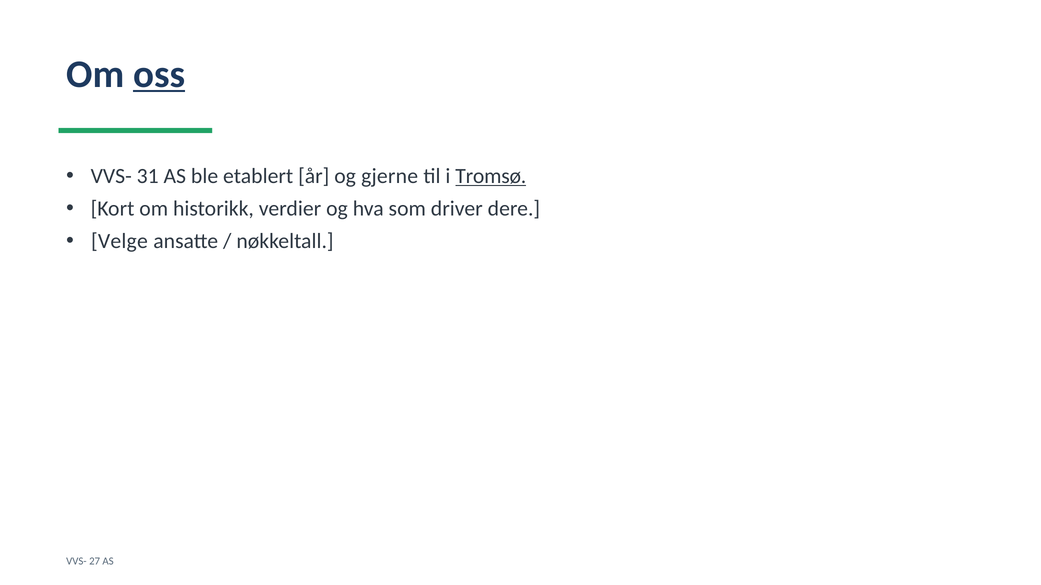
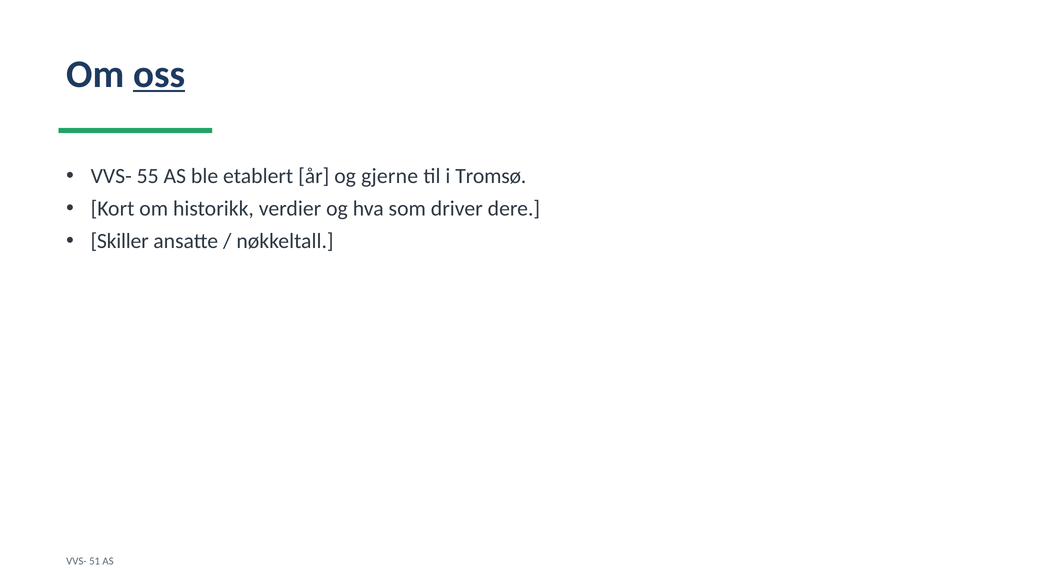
31: 31 -> 55
Tromsø underline: present -> none
Velge: Velge -> Skiller
27: 27 -> 51
